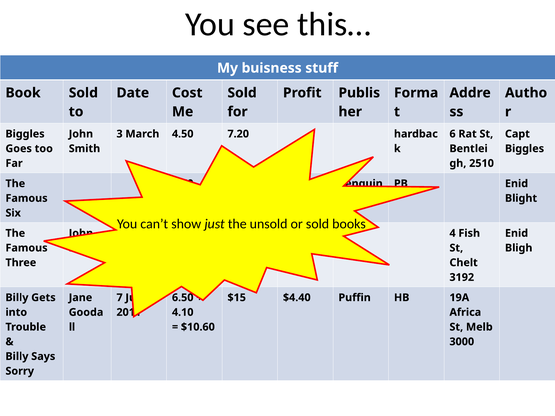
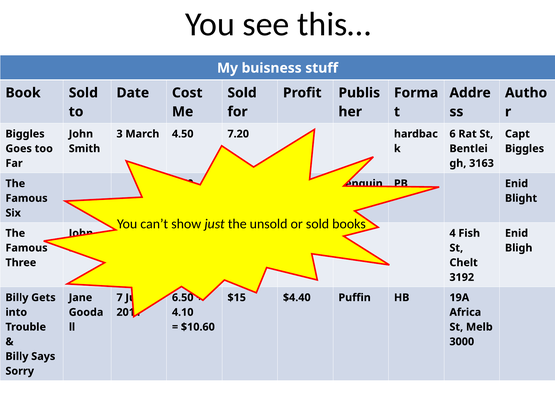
2510: 2510 -> 3163
